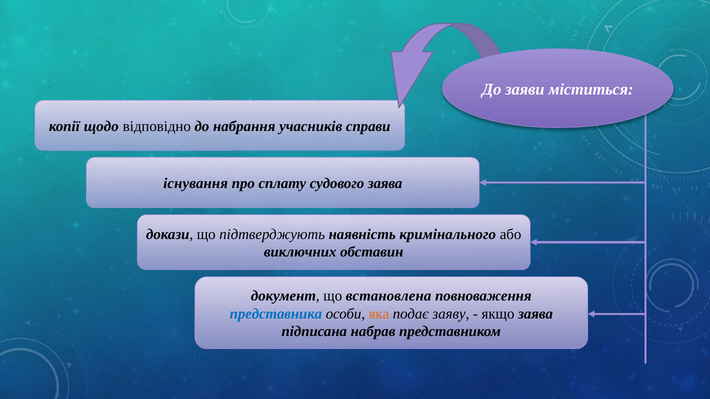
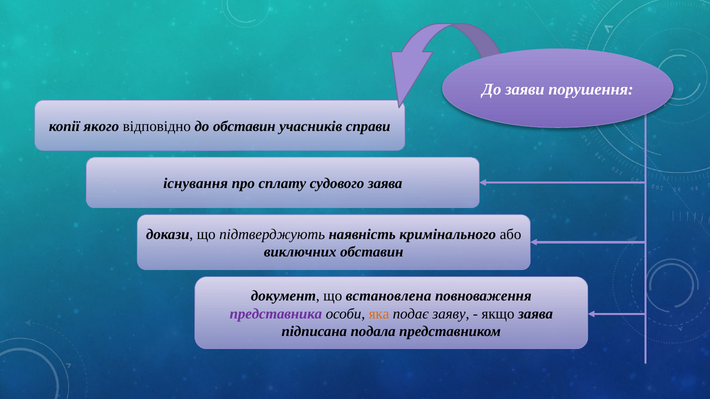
міститься: міститься -> порушення
щодо: щодо -> якого
до набрання: набрання -> обставин
представника colour: blue -> purple
набрав: набрав -> подала
